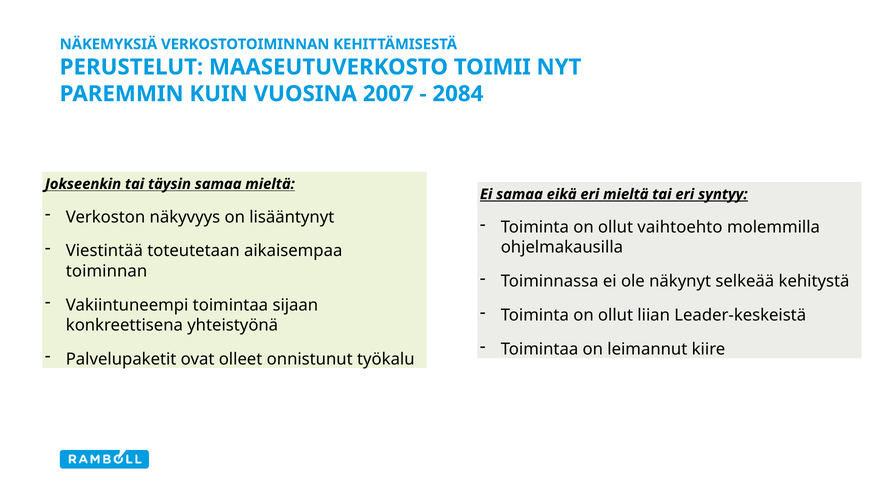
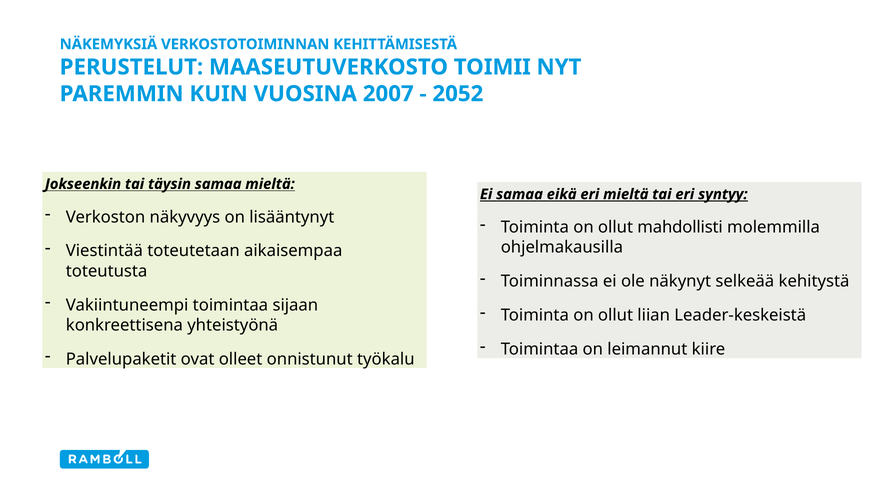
2084: 2084 -> 2052
vaihtoehto: vaihtoehto -> mahdollisti
toiminnan: toiminnan -> toteutusta
